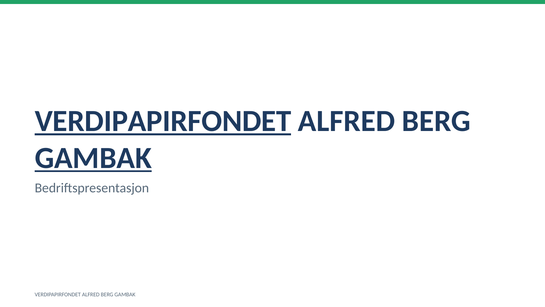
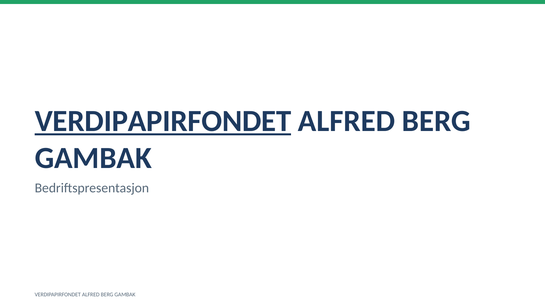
GAMBAK at (93, 158) underline: present -> none
